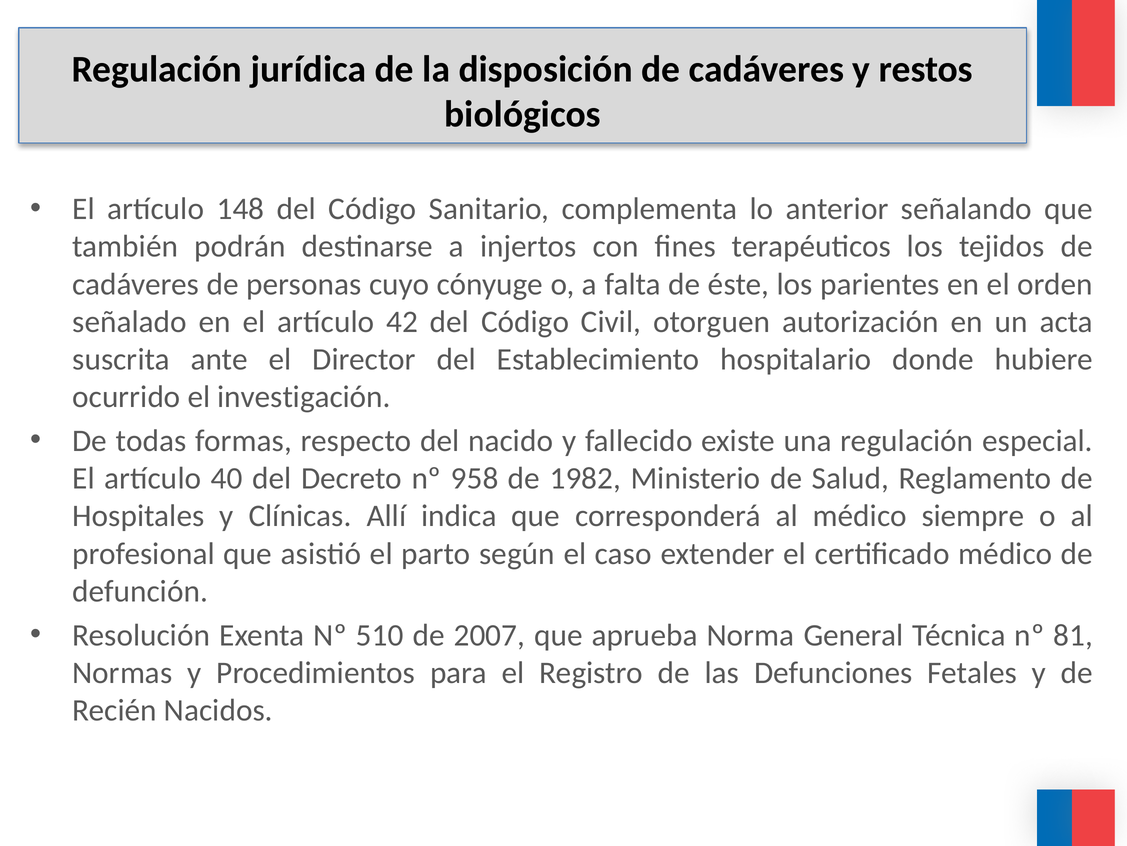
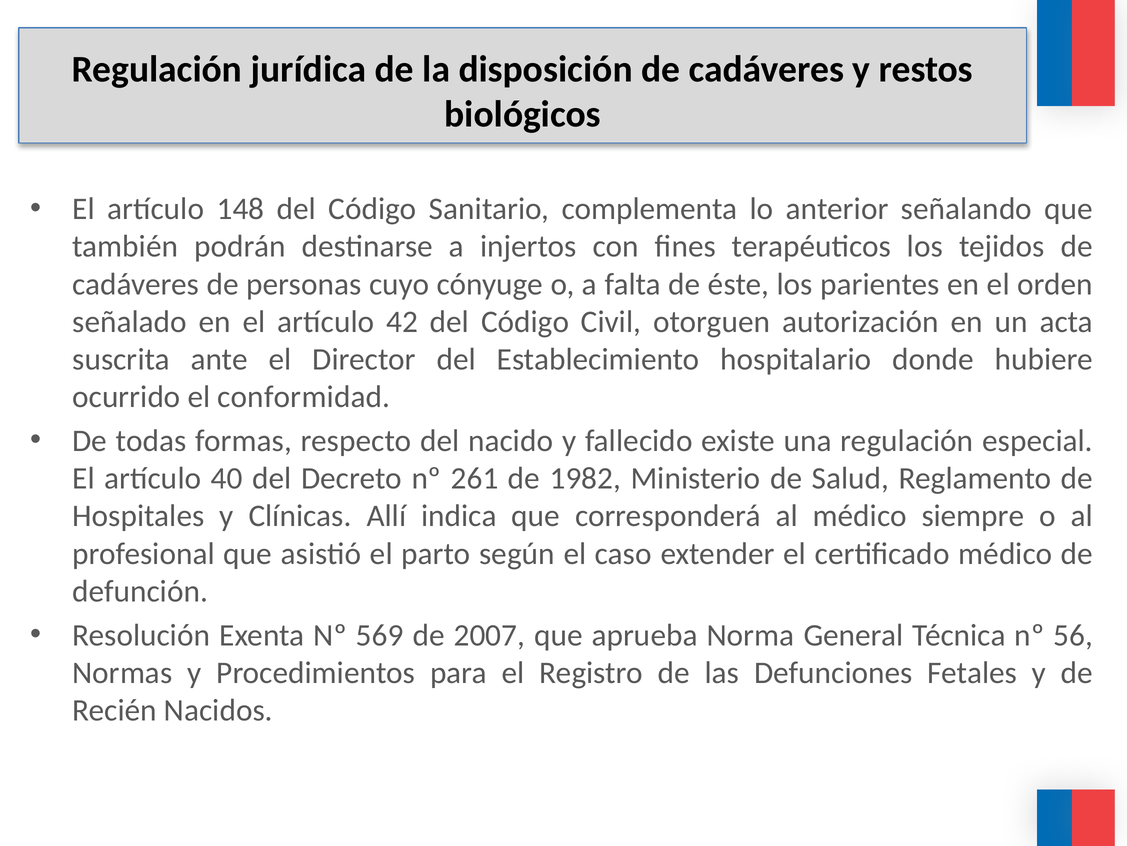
investigación: investigación -> conformidad
958: 958 -> 261
510: 510 -> 569
81: 81 -> 56
